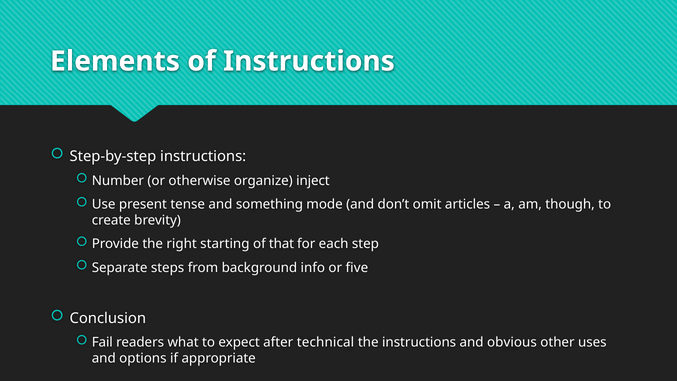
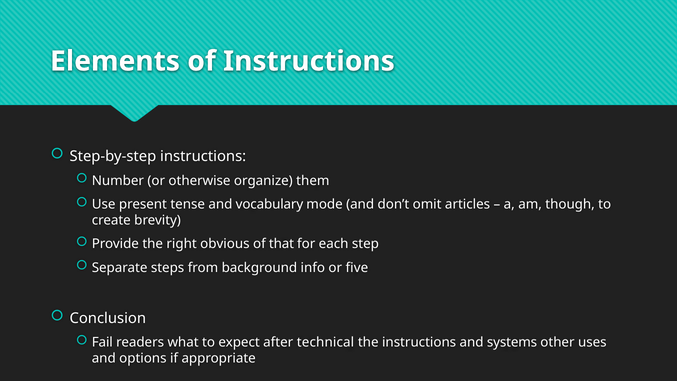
inject: inject -> them
something: something -> vocabulary
starting: starting -> obvious
obvious: obvious -> systems
